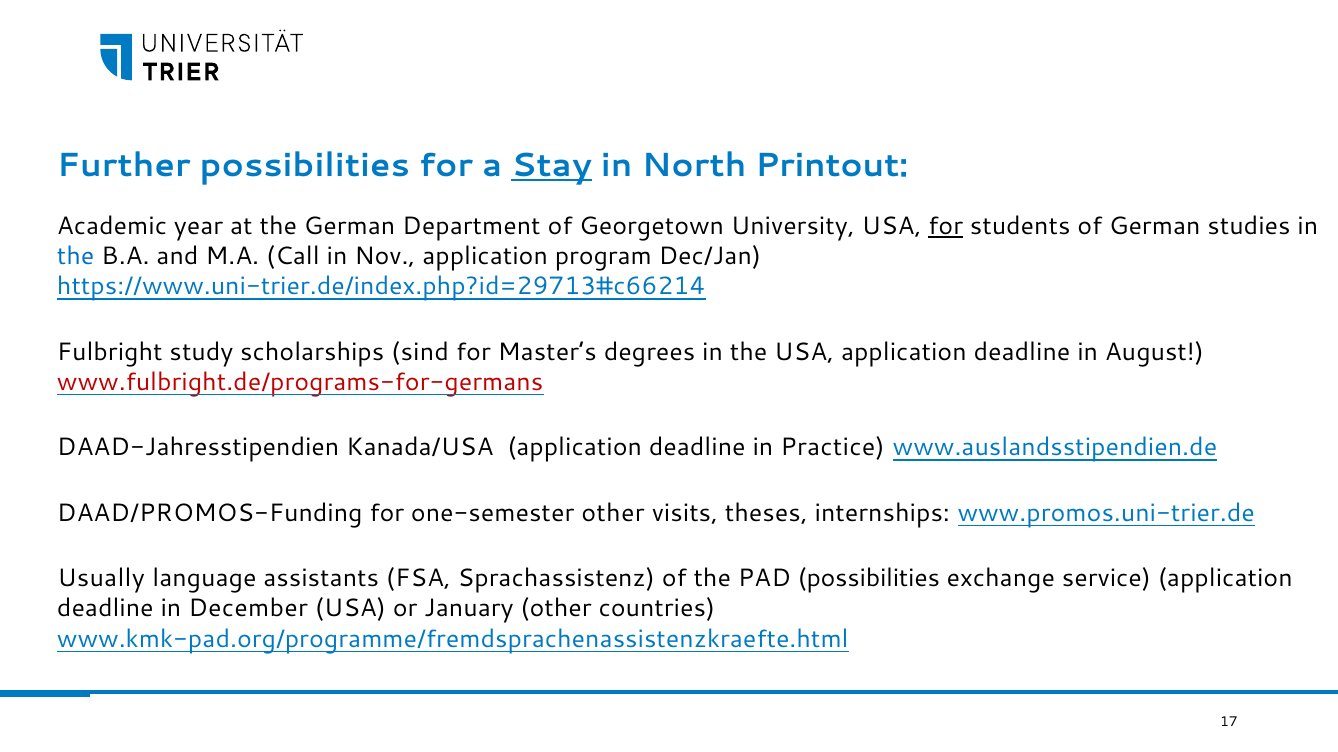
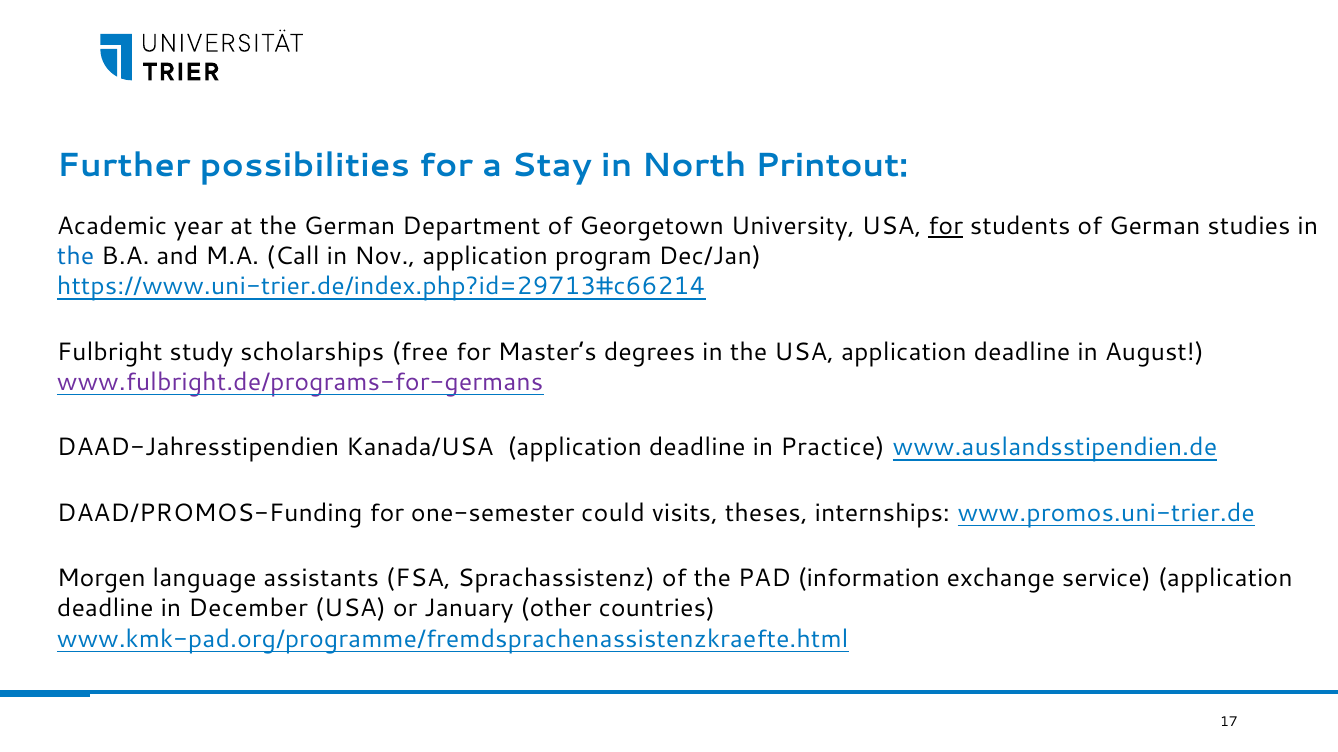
Stay underline: present -> none
sind: sind -> free
www.fulbright.de/programs-for-germans colour: red -> purple
one-semester other: other -> could
Usually: Usually -> Morgen
PAD possibilities: possibilities -> information
